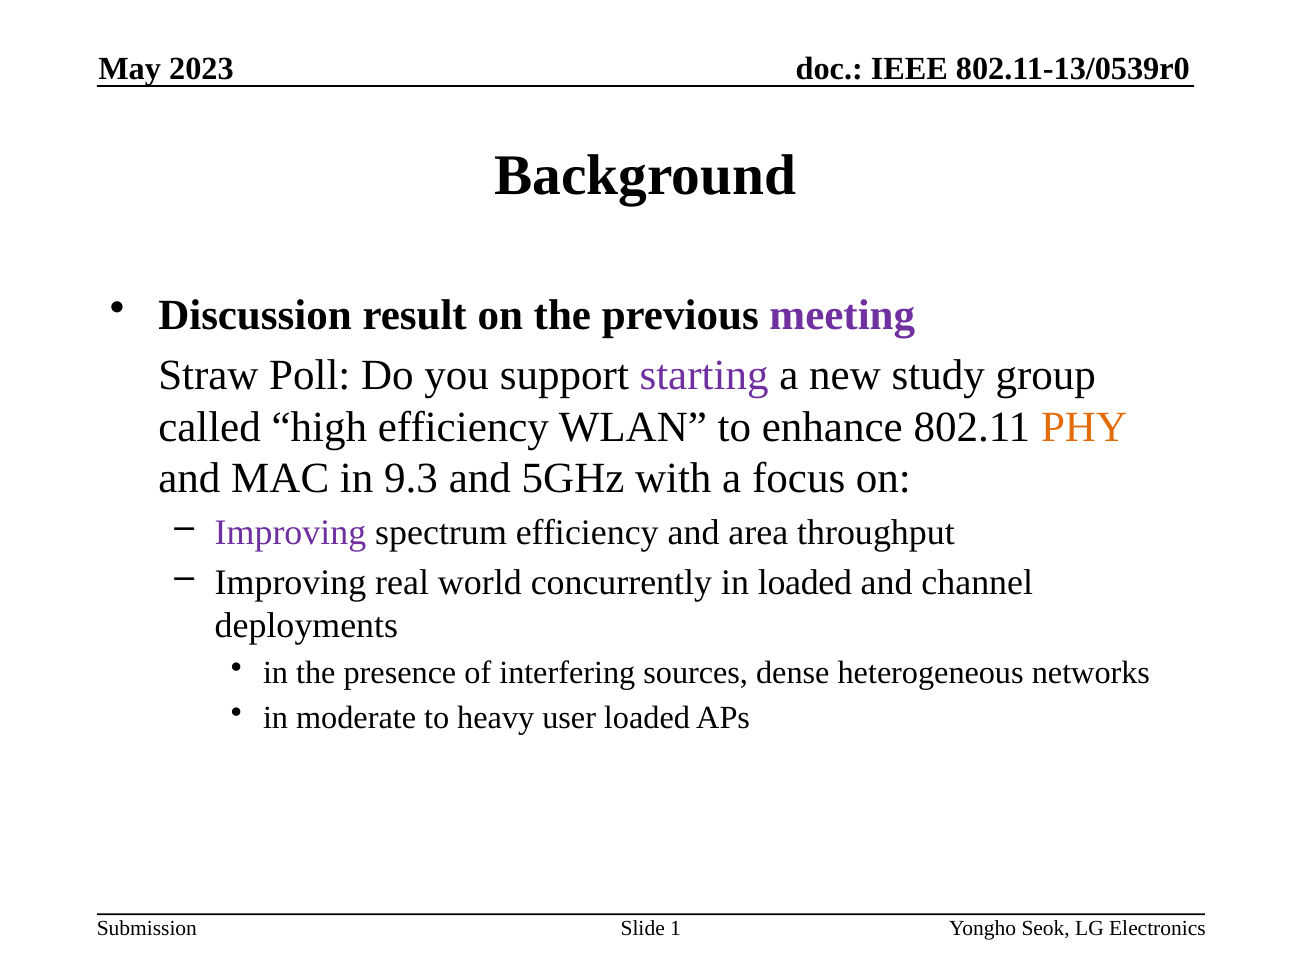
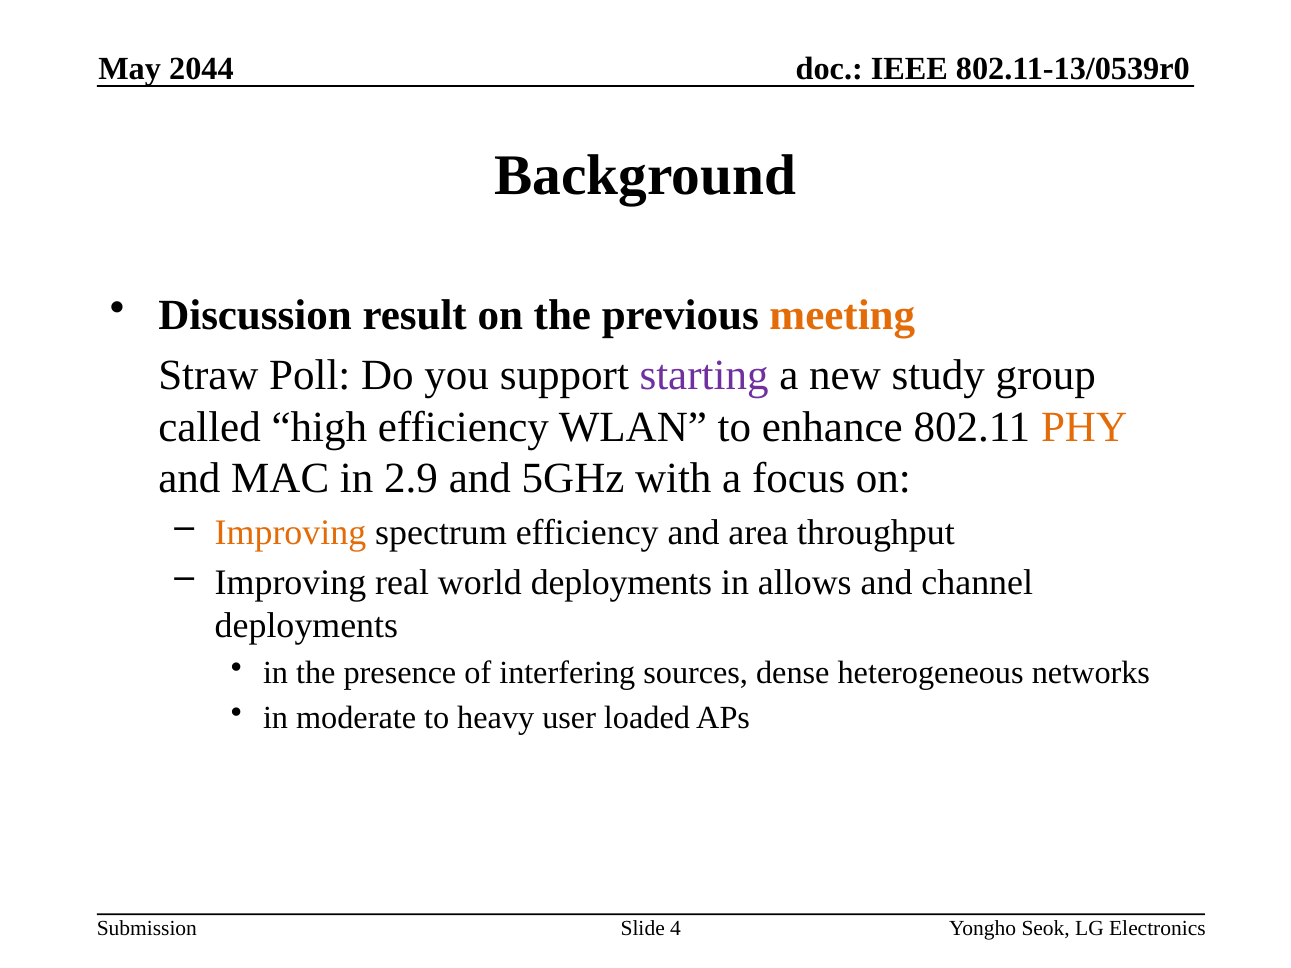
2023: 2023 -> 2044
meeting colour: purple -> orange
9.3: 9.3 -> 2.9
Improving at (290, 533) colour: purple -> orange
world concurrently: concurrently -> deployments
in loaded: loaded -> allows
1: 1 -> 4
